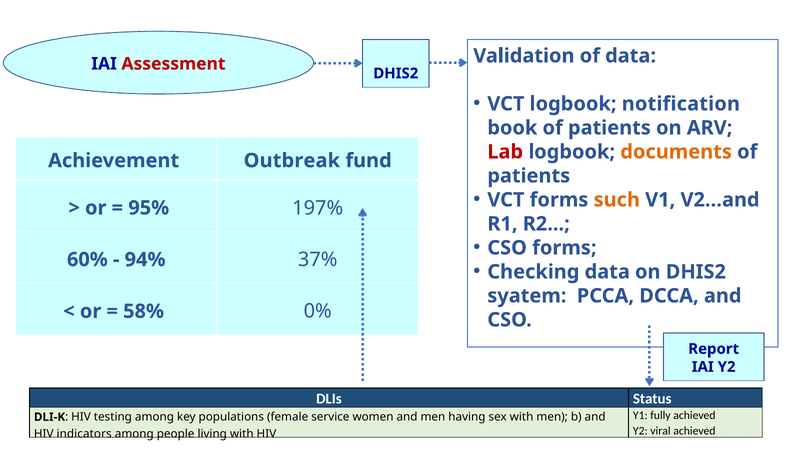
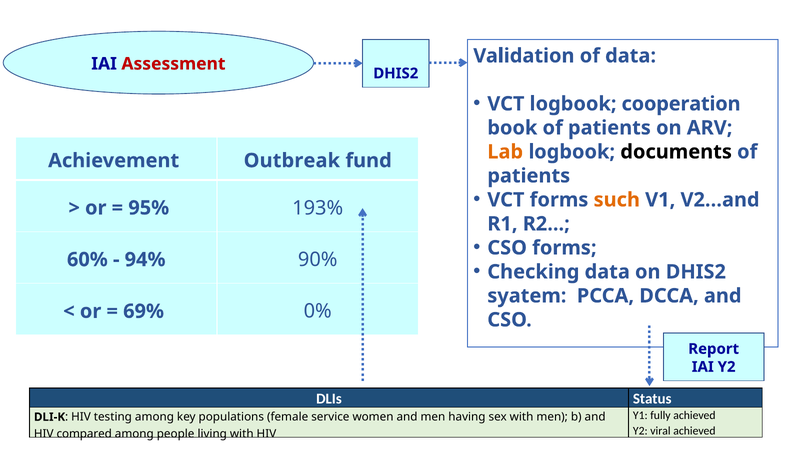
notification: notification -> cooperation
Lab colour: red -> orange
documents colour: orange -> black
197%: 197% -> 193%
37%: 37% -> 90%
58%: 58% -> 69%
indicators: indicators -> compared
